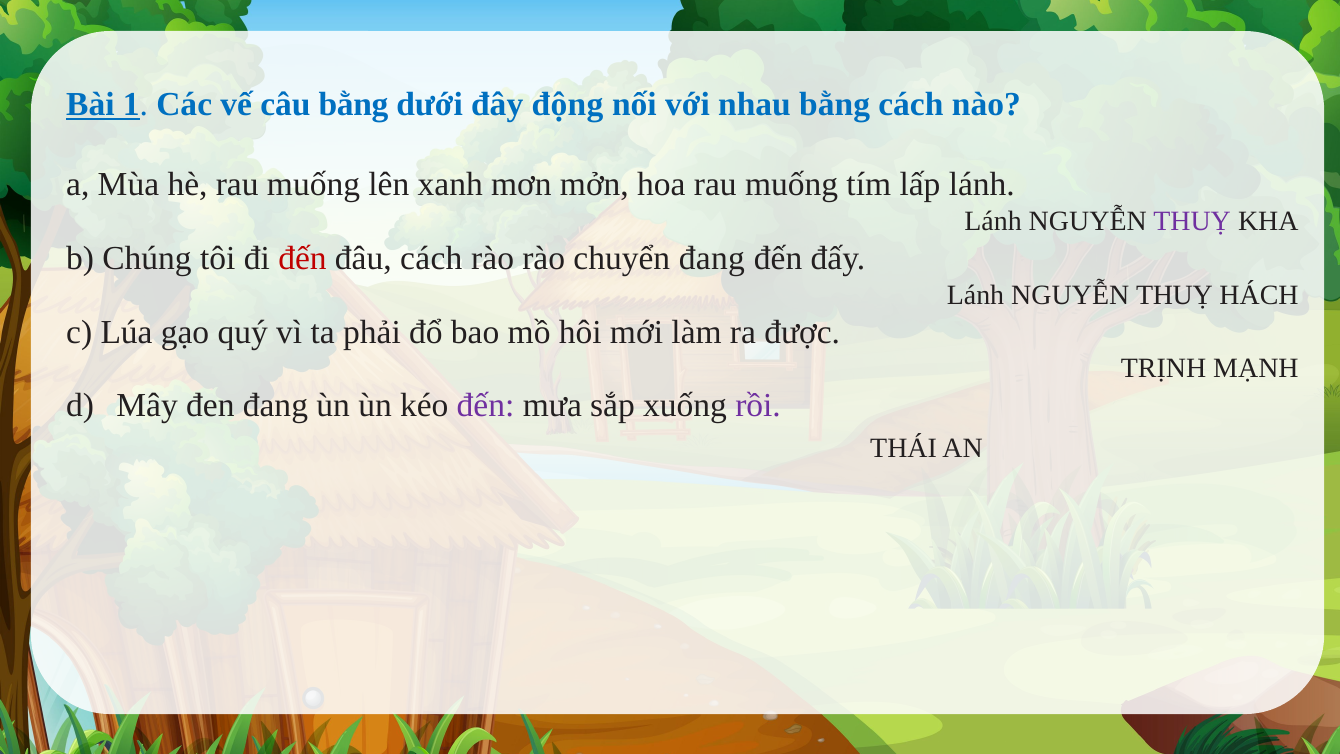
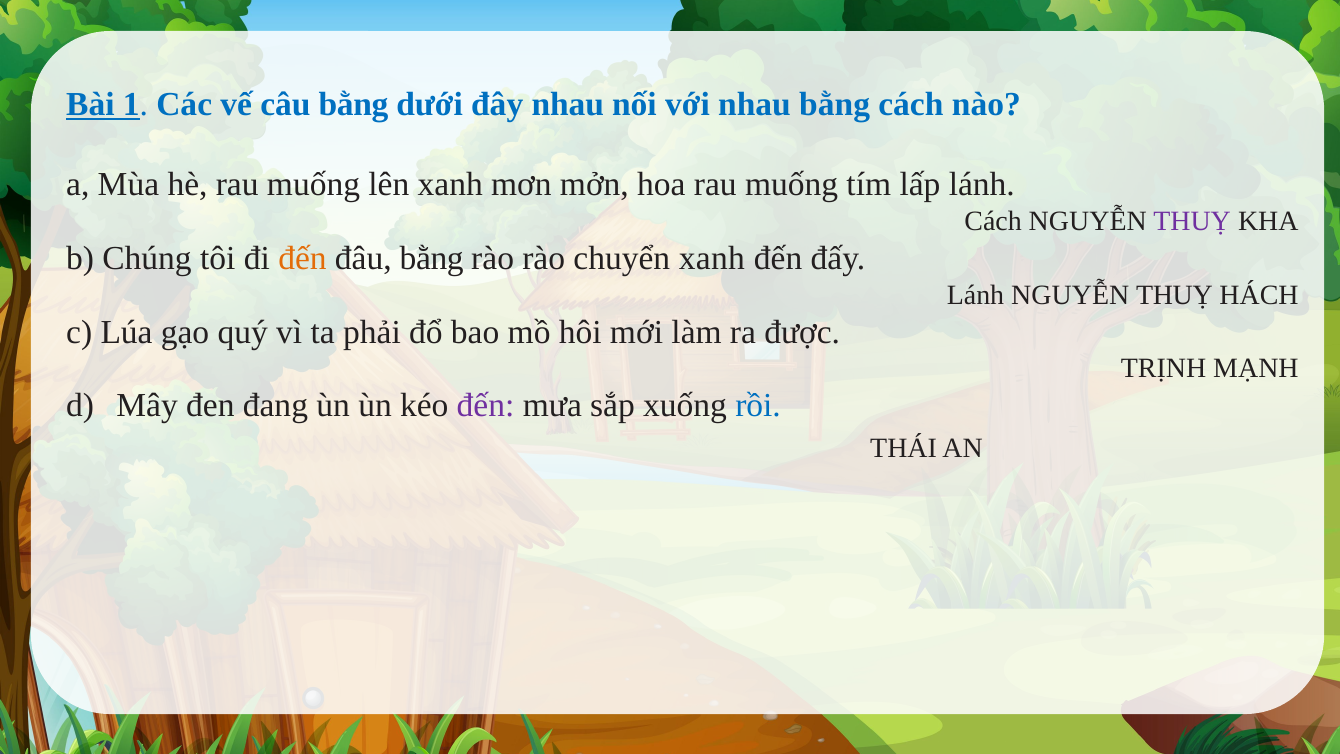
đây động: động -> nhau
Lánh at (993, 221): Lánh -> Cách
đến at (302, 258) colour: red -> orange
đâu cách: cách -> bằng
chuyển đang: đang -> xanh
rồi colour: purple -> blue
